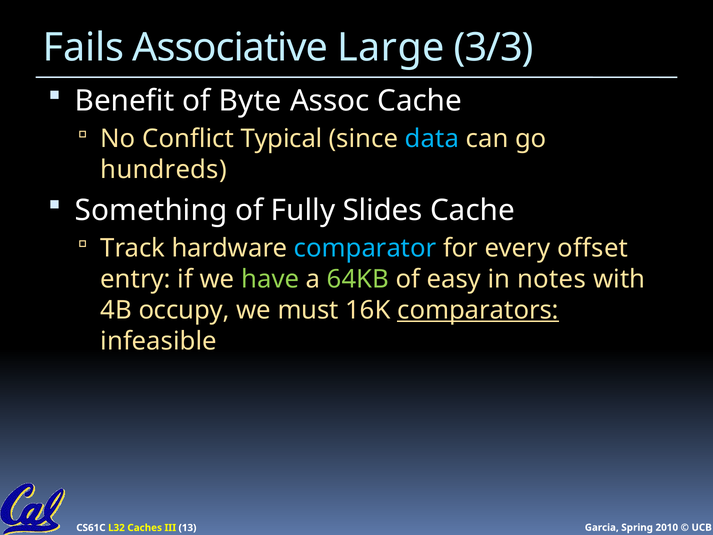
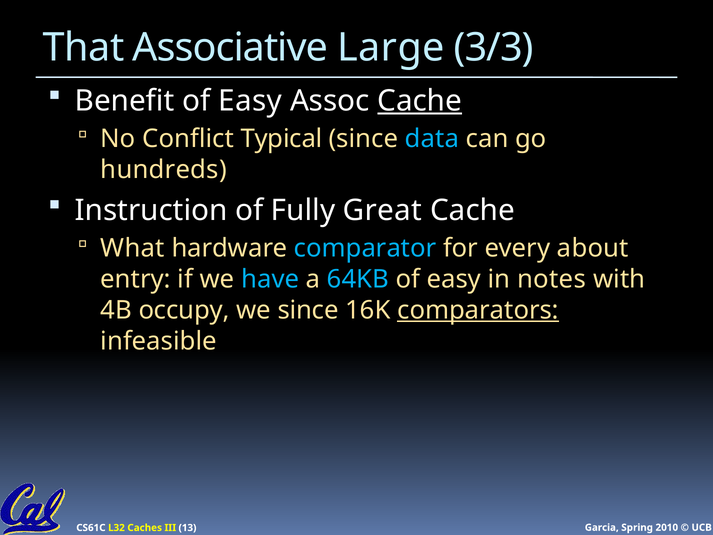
Fails: Fails -> That
Benefit of Byte: Byte -> Easy
Cache at (420, 101) underline: none -> present
Something: Something -> Instruction
Slides: Slides -> Great
Track: Track -> What
offset: offset -> about
have colour: light green -> light blue
64KB colour: light green -> light blue
we must: must -> since
